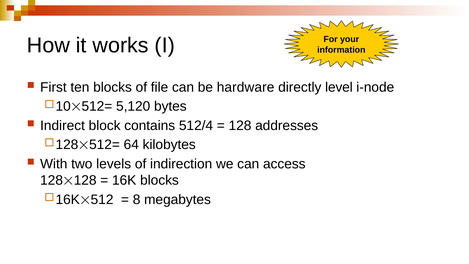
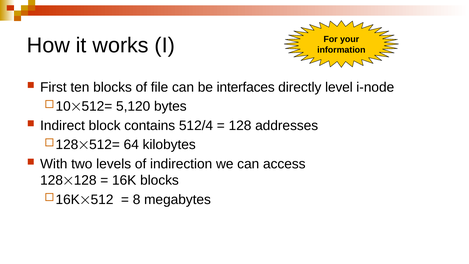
hardware: hardware -> interfaces
